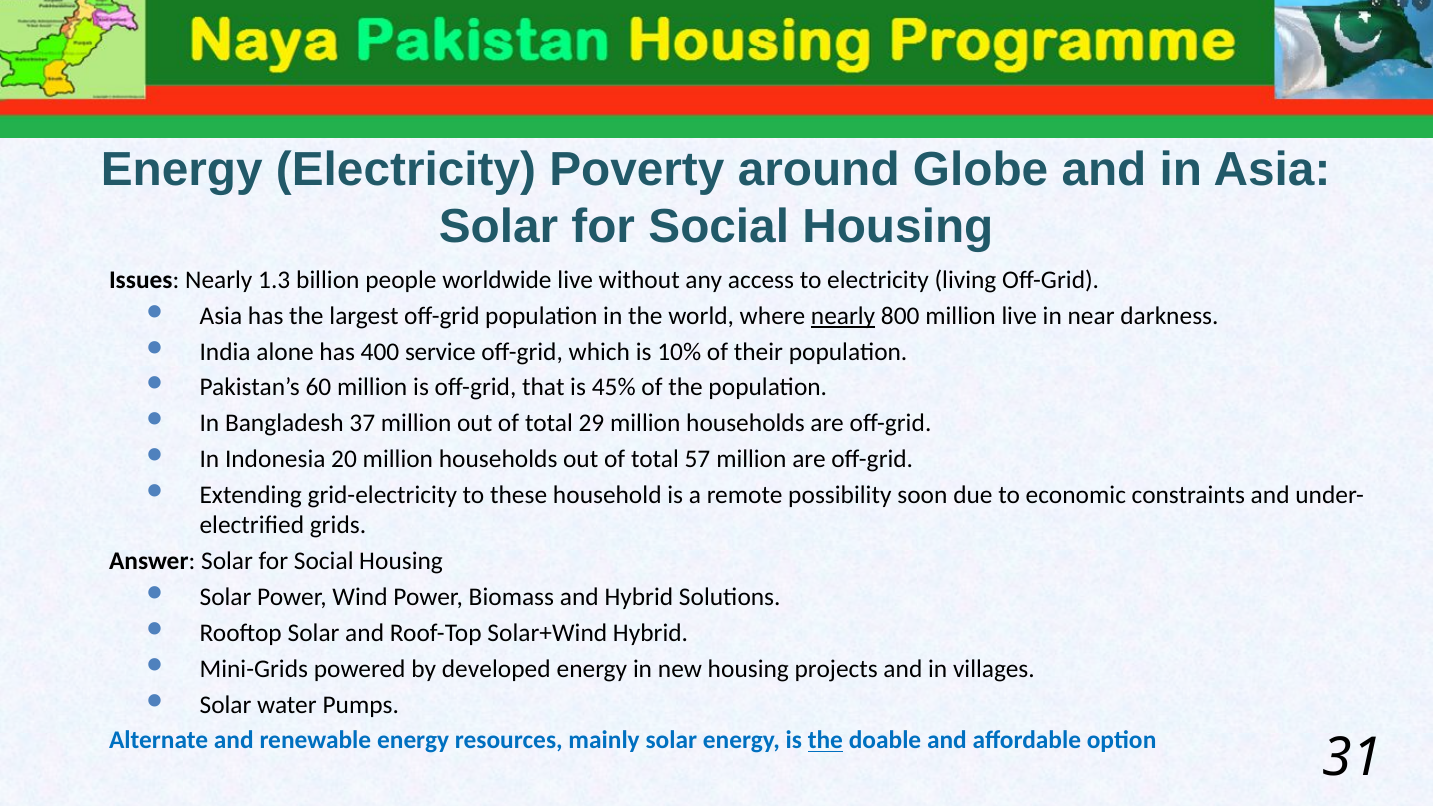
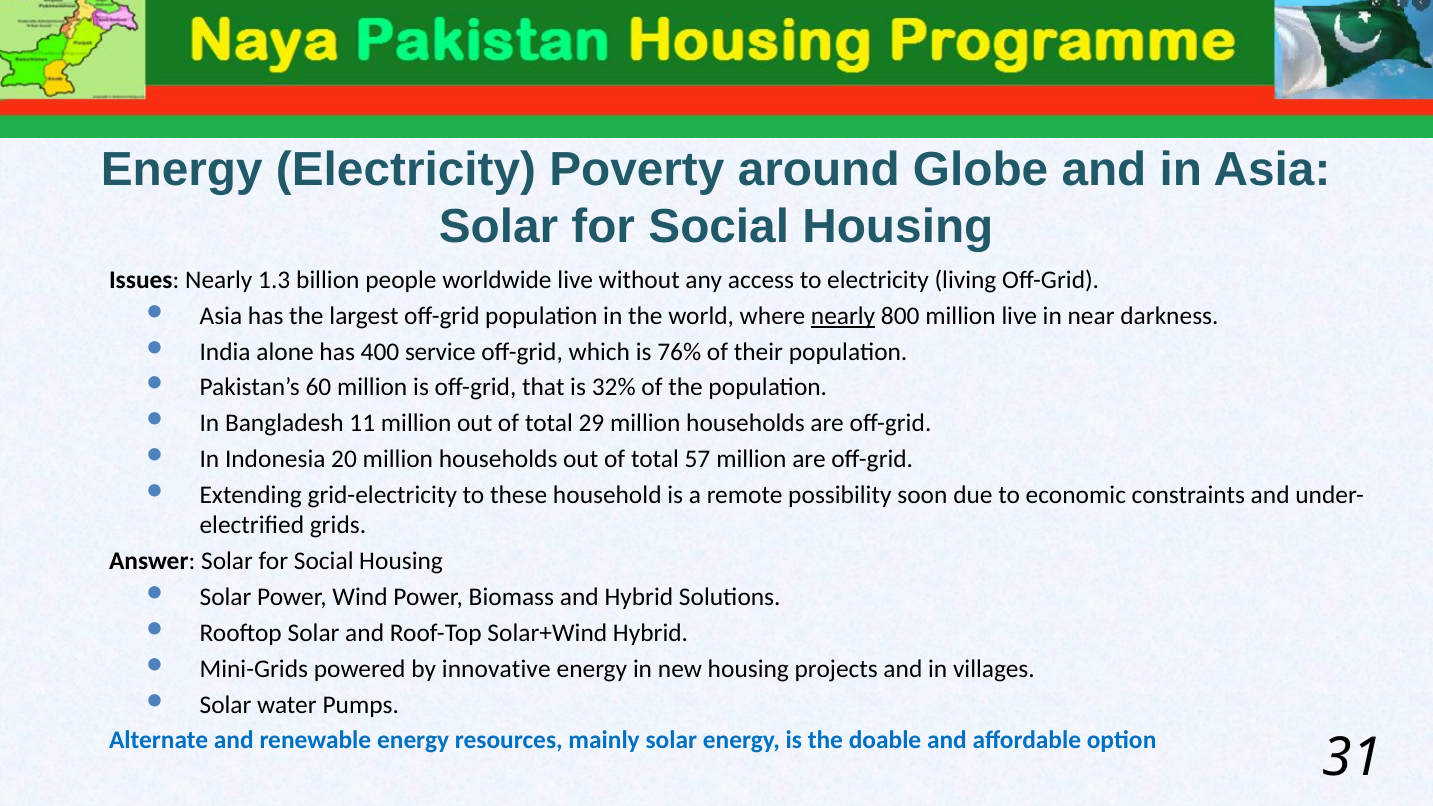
10%: 10% -> 76%
45%: 45% -> 32%
37: 37 -> 11
developed: developed -> innovative
the at (825, 741) underline: present -> none
